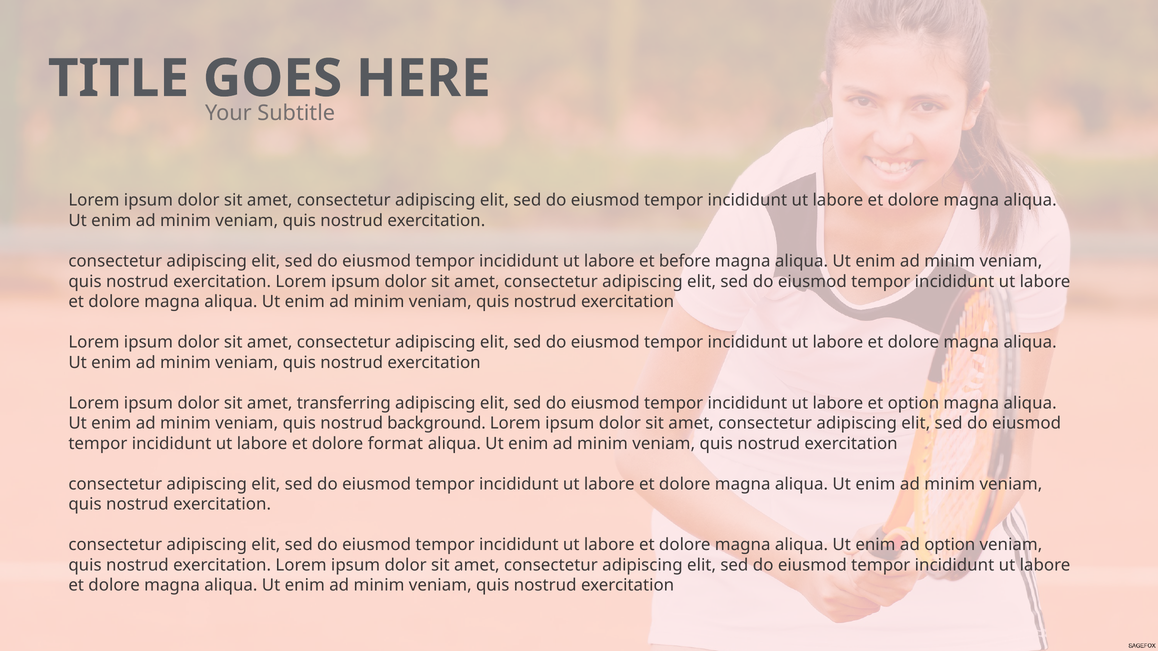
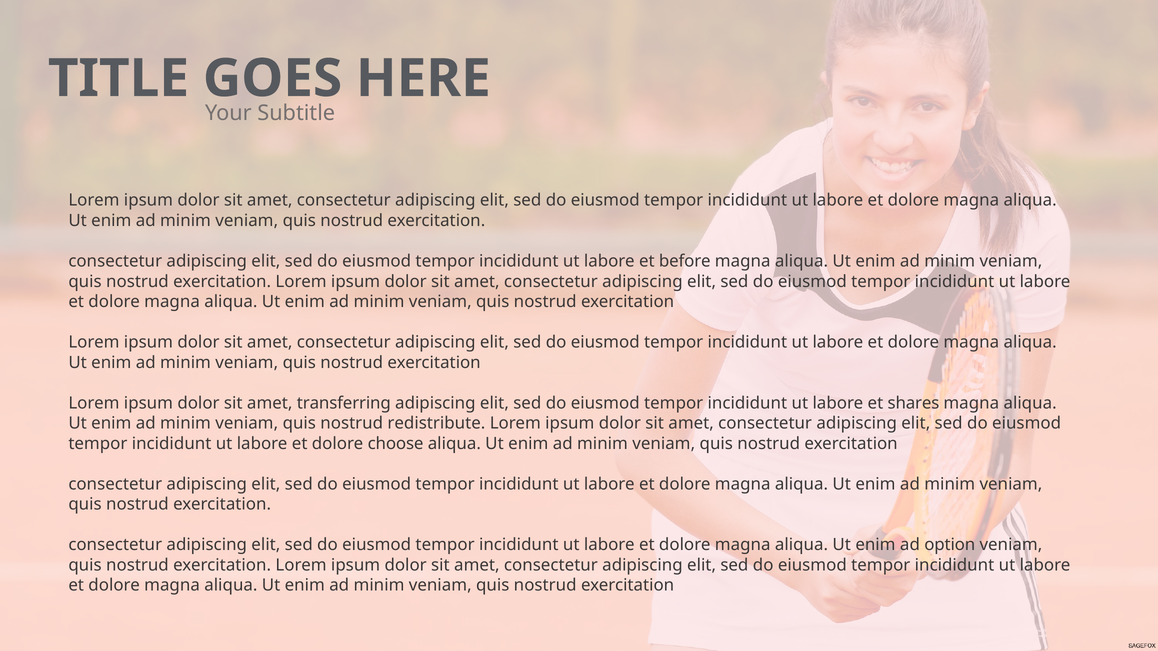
et option: option -> shares
background: background -> redistribute
format: format -> choose
